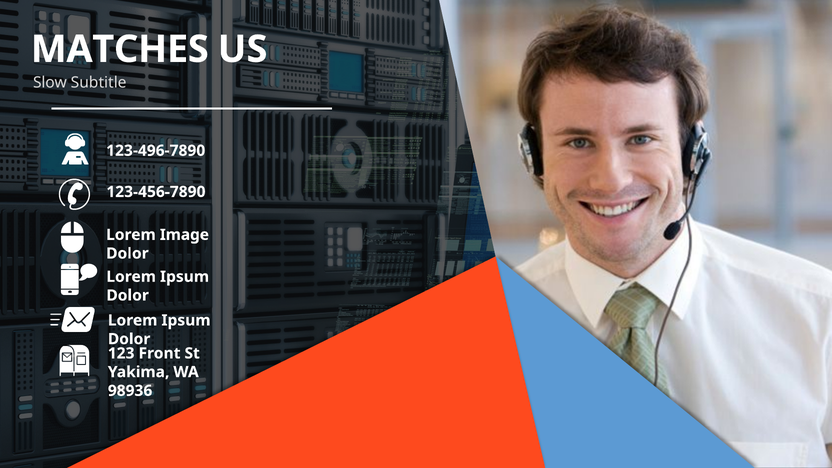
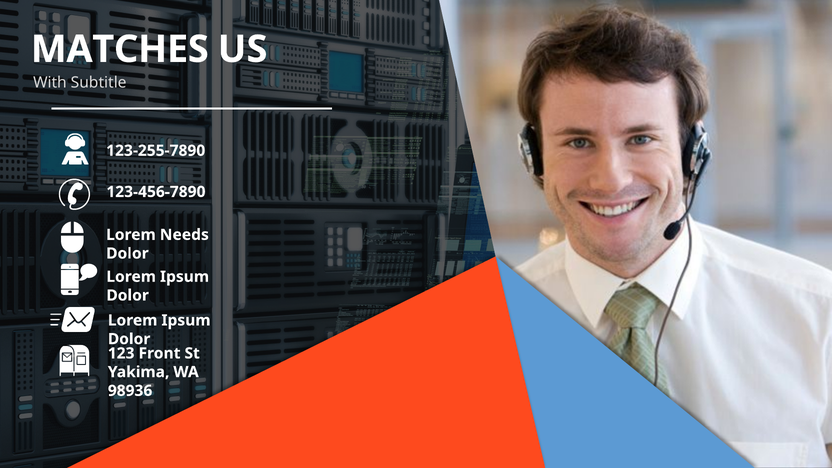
Slow: Slow -> With
123-496-7890: 123-496-7890 -> 123-255-7890
Image: Image -> Needs
